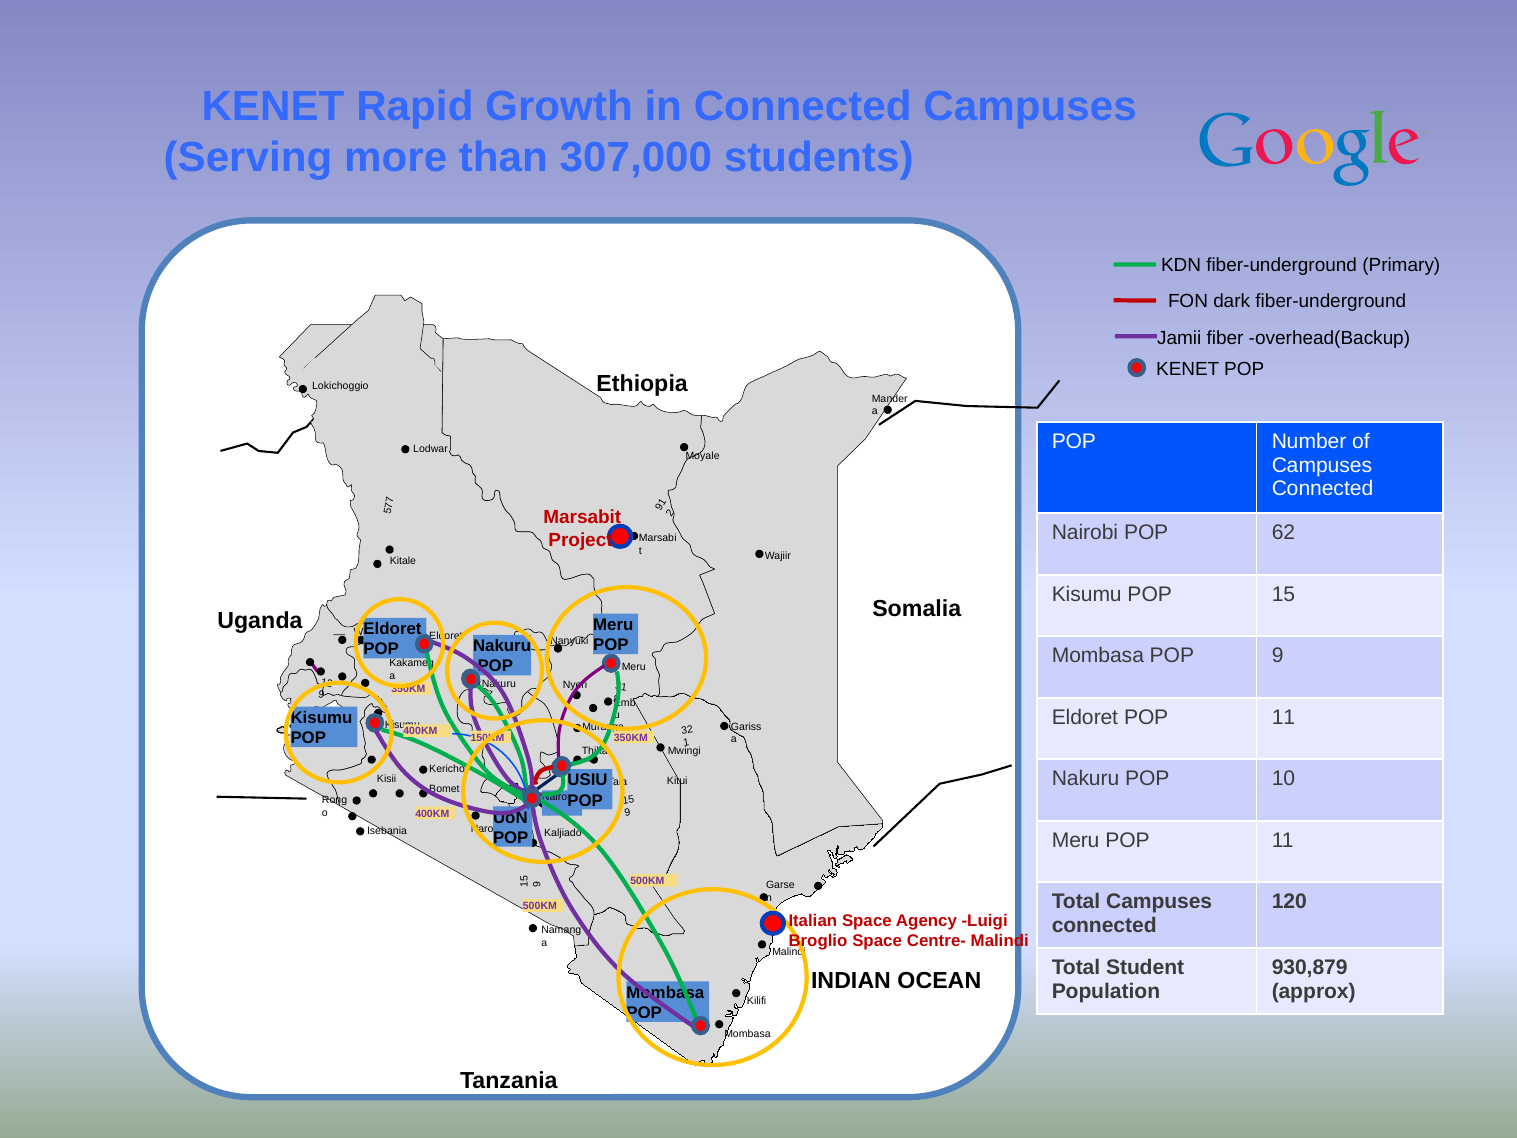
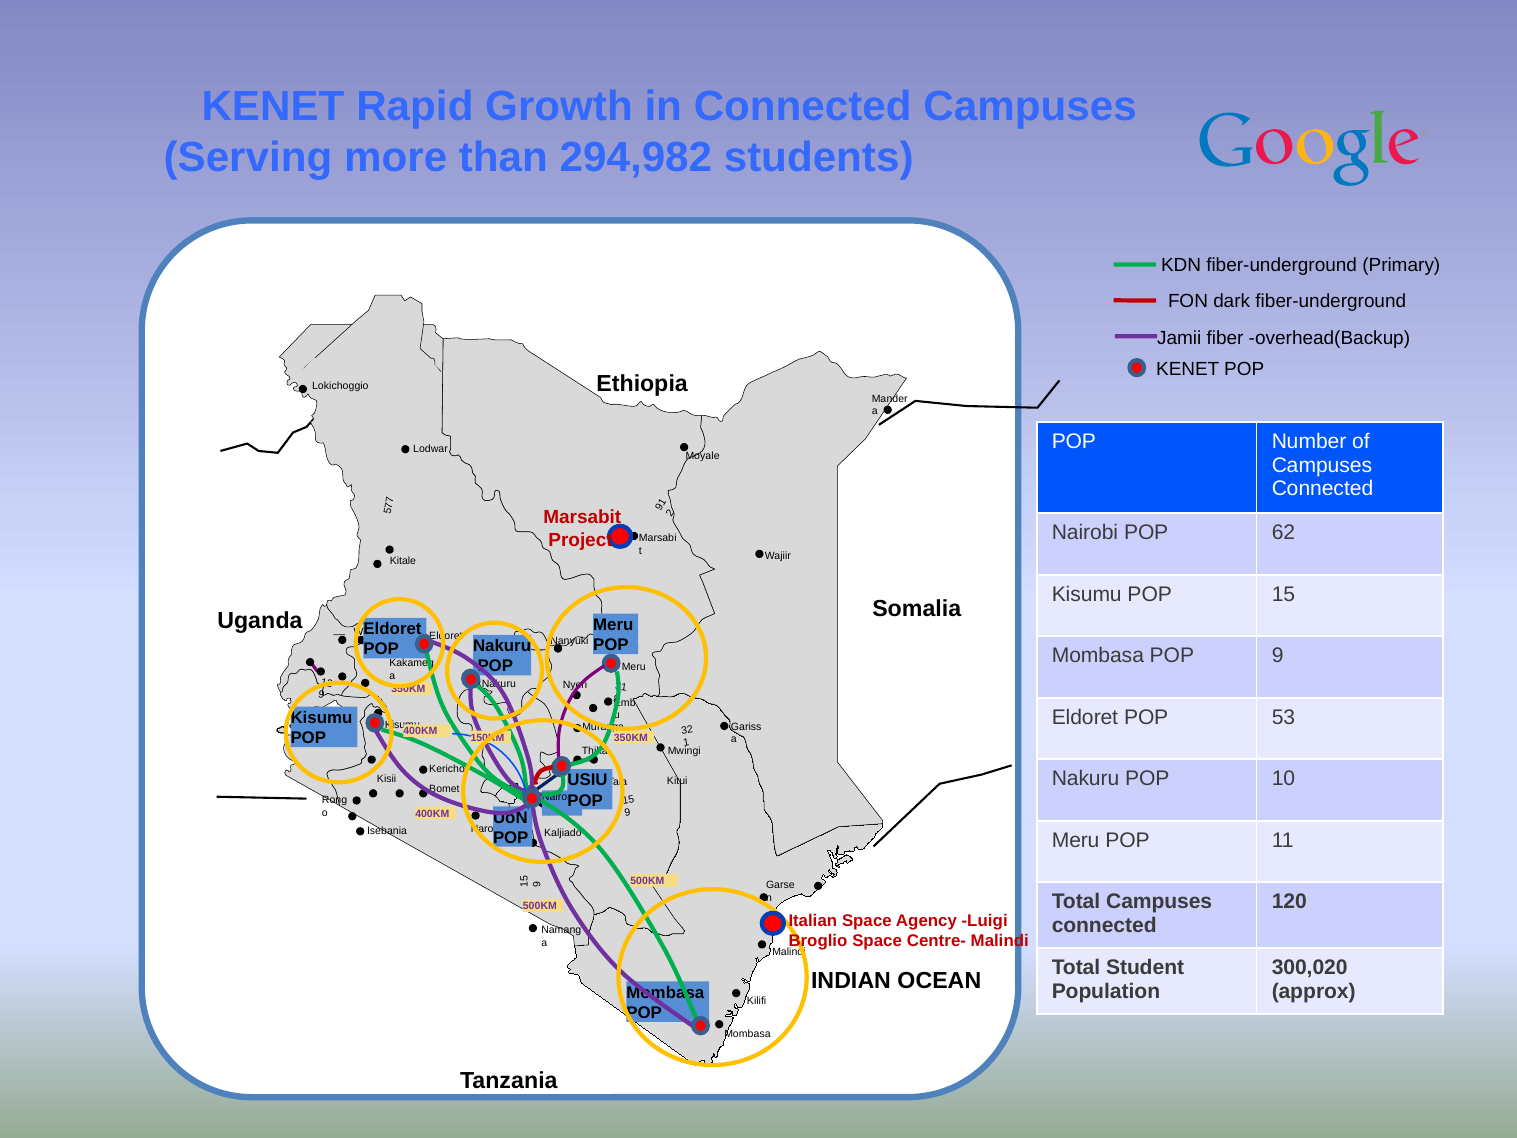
307,000: 307,000 -> 294,982
Eldoret POP 11: 11 -> 53
930,879: 930,879 -> 300,020
